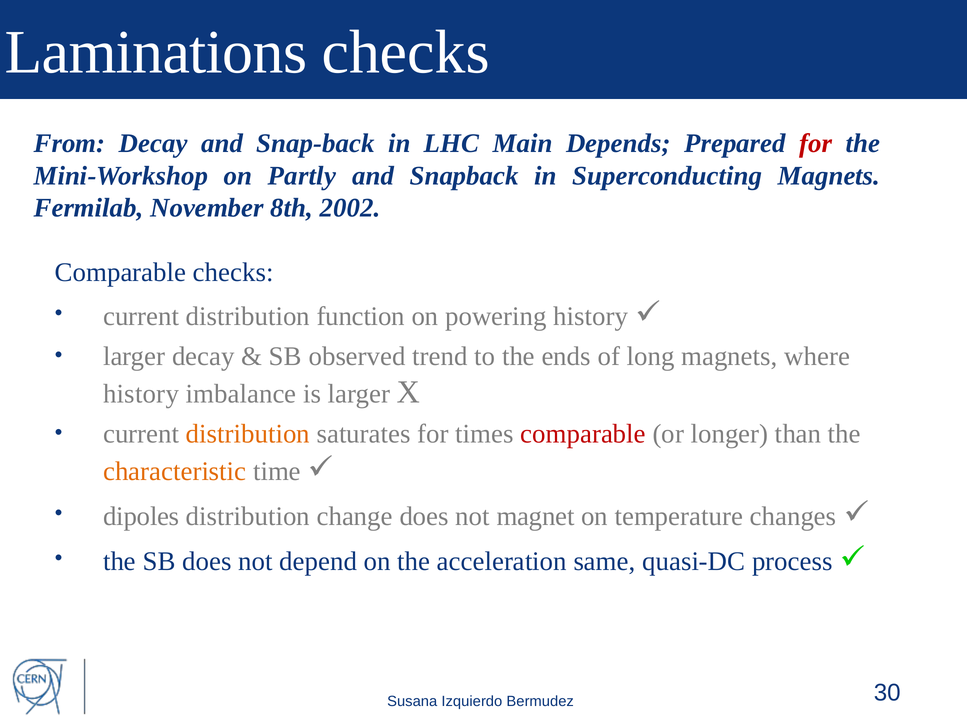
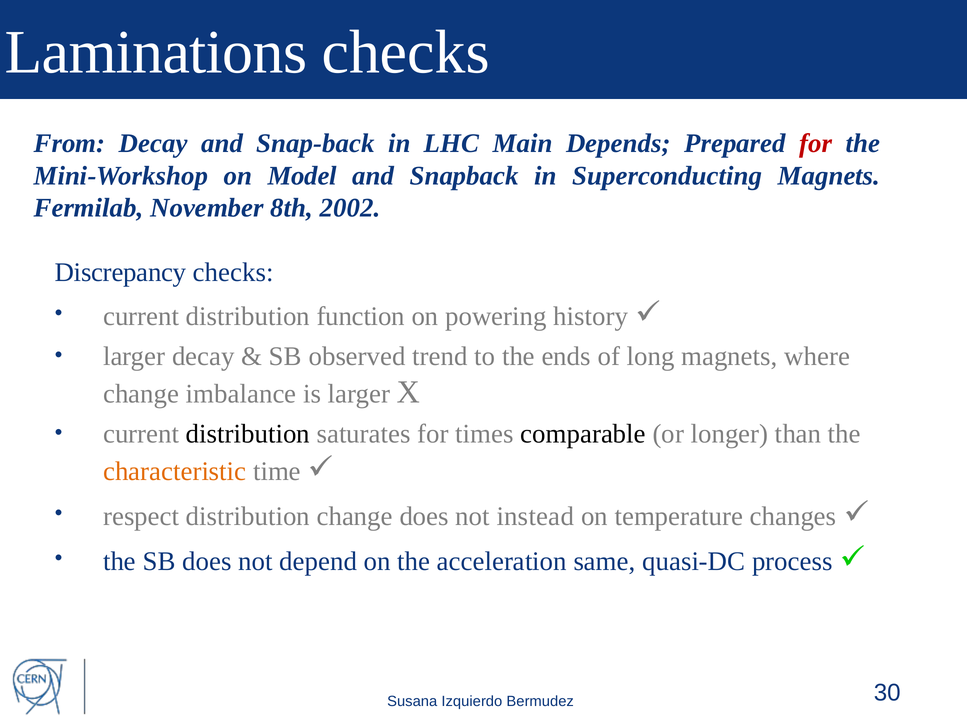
Partly: Partly -> Model
Comparable at (120, 273): Comparable -> Discrepancy
history at (141, 394): history -> change
distribution at (248, 434) colour: orange -> black
comparable at (583, 434) colour: red -> black
dipoles: dipoles -> respect
magnet: magnet -> instead
